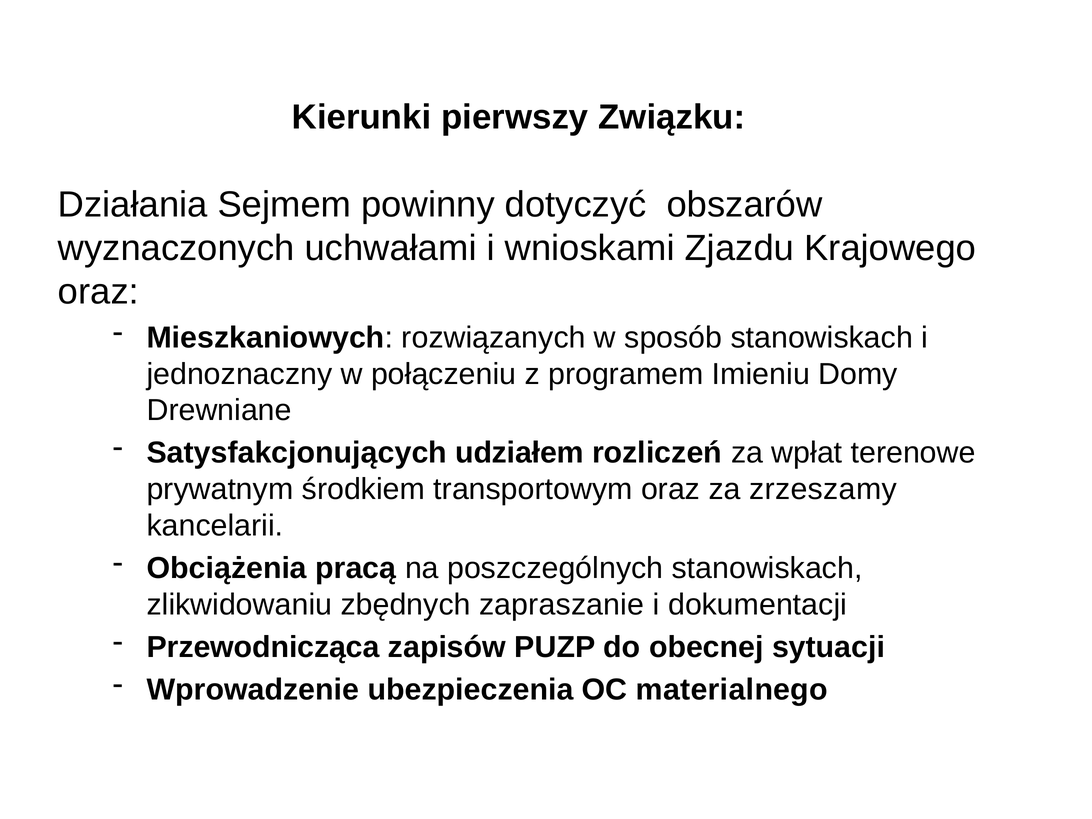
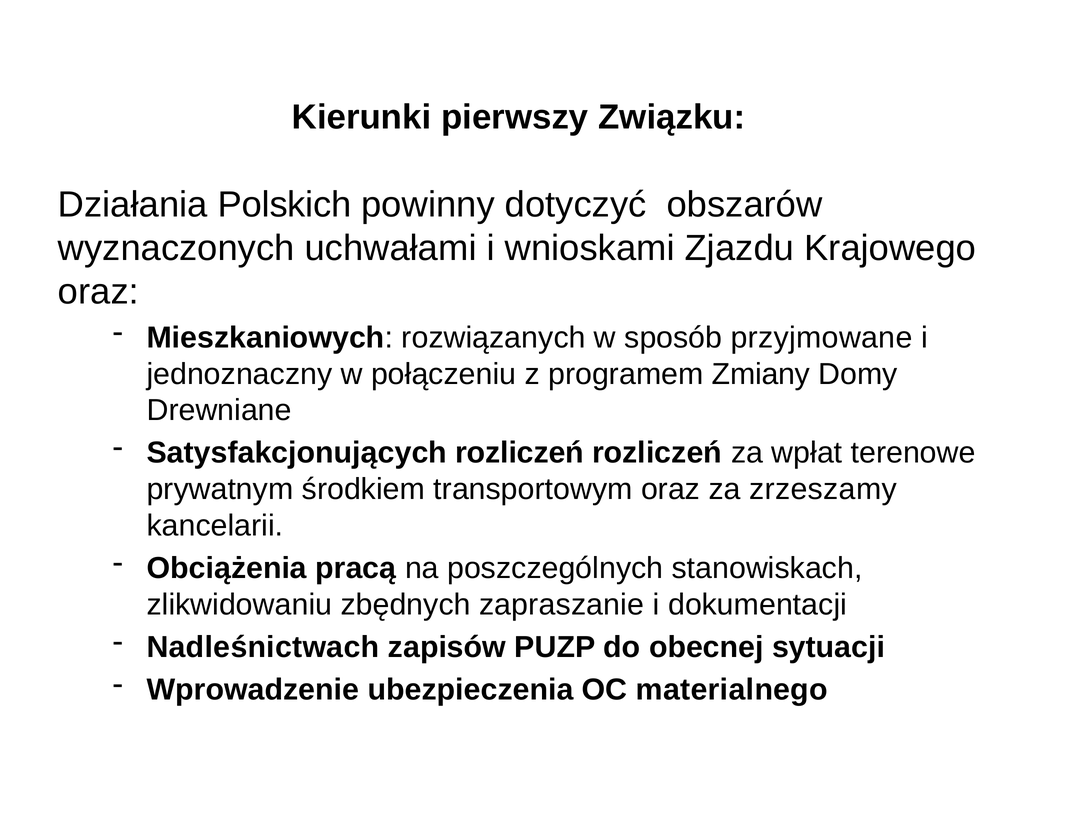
Sejmem: Sejmem -> Polskich
sposób stanowiskach: stanowiskach -> przyjmowane
Imieniu: Imieniu -> Zmiany
Satysfakcjonujących udziałem: udziałem -> rozliczeń
Przewodnicząca: Przewodnicząca -> Nadleśnictwach
